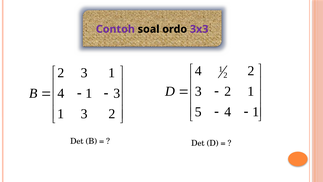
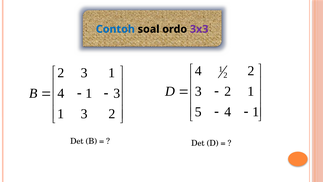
Contoh colour: purple -> blue
